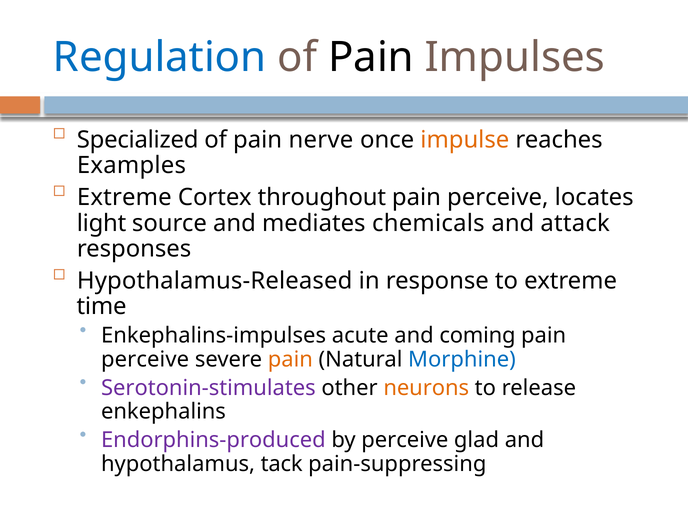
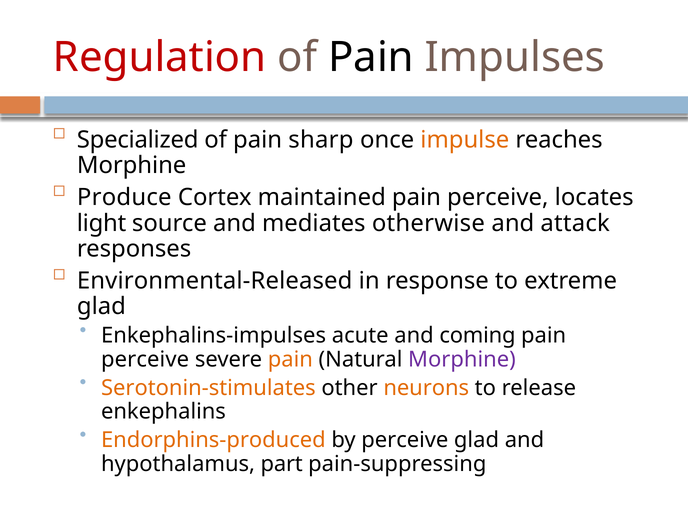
Regulation colour: blue -> red
nerve: nerve -> sharp
Examples at (131, 166): Examples -> Morphine
Extreme at (124, 197): Extreme -> Produce
throughout: throughout -> maintained
chemicals: chemicals -> otherwise
Hypothalamus-Released: Hypothalamus-Released -> Environmental-Released
time at (102, 307): time -> glad
Morphine at (462, 359) colour: blue -> purple
Serotonin-stimulates colour: purple -> orange
Endorphins-produced colour: purple -> orange
tack: tack -> part
